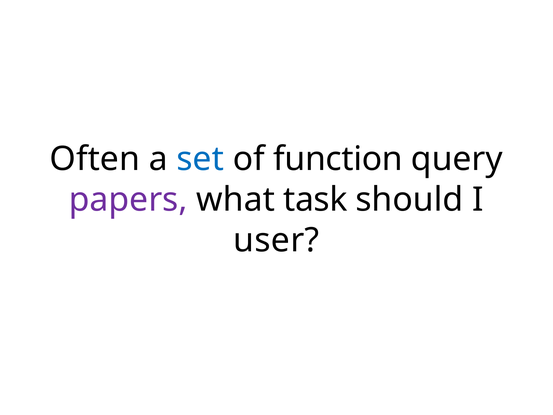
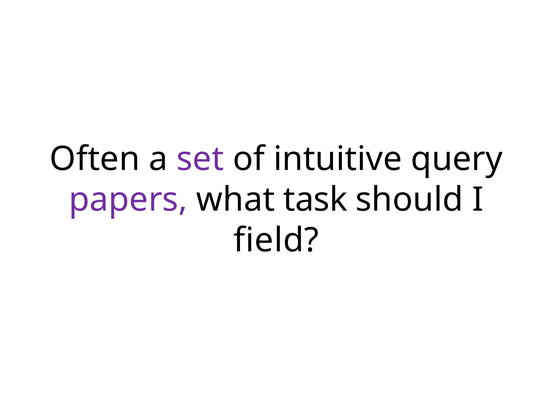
set colour: blue -> purple
function: function -> intuitive
user: user -> field
